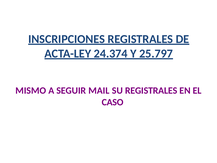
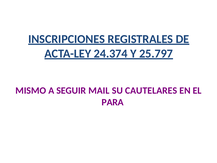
SU REGISTRALES: REGISTRALES -> CAUTELARES
CASO: CASO -> PARA
